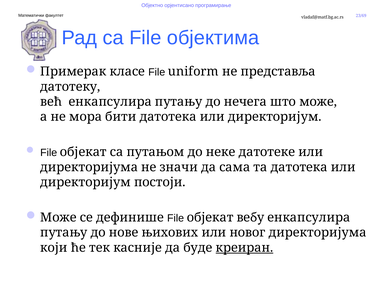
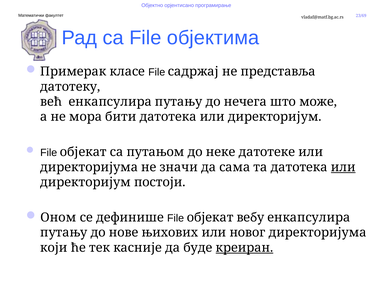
uniform: uniform -> садржај
или at (343, 167) underline: none -> present
Може at (58, 218): Може -> Оном
